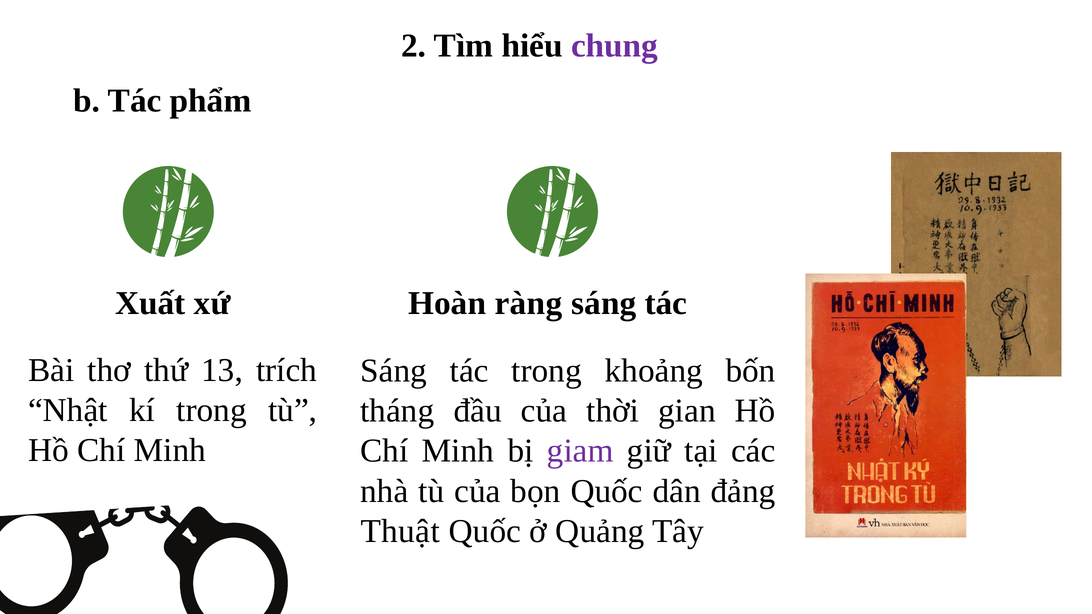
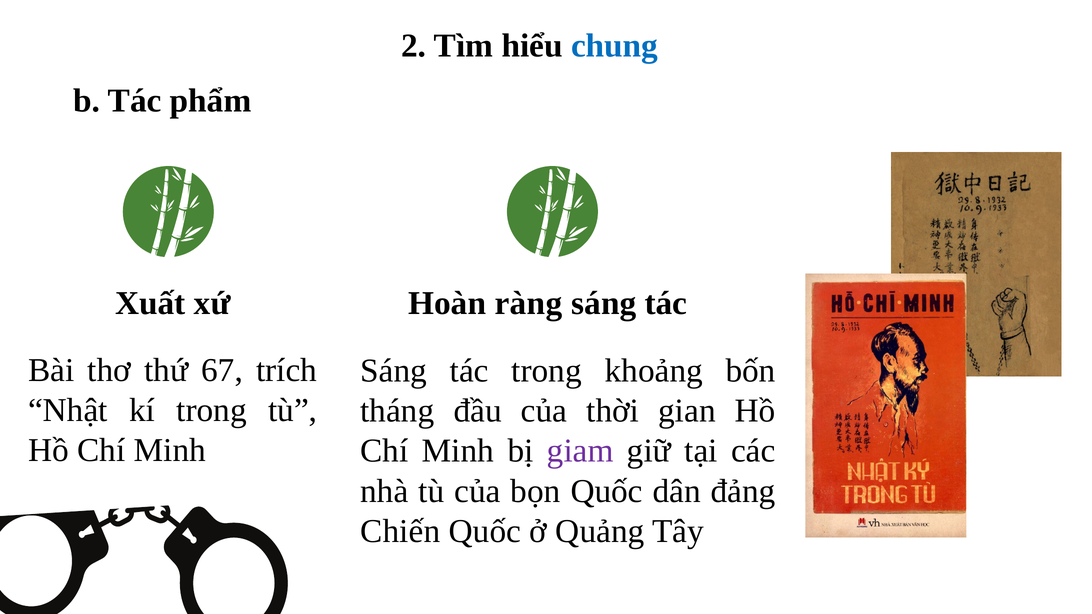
chung colour: purple -> blue
13: 13 -> 67
Thuật: Thuật -> Chiến
